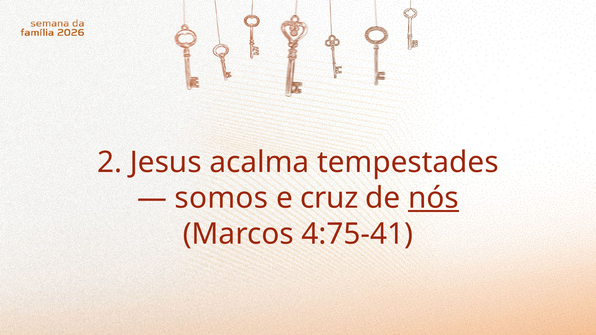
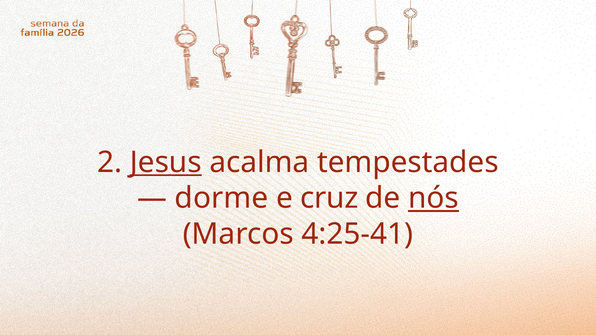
Jesus underline: none -> present
somos: somos -> dorme
4:75-41: 4:75-41 -> 4:25-41
